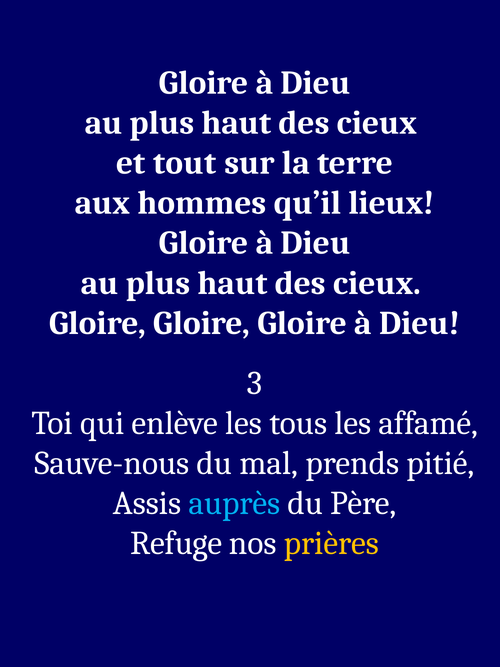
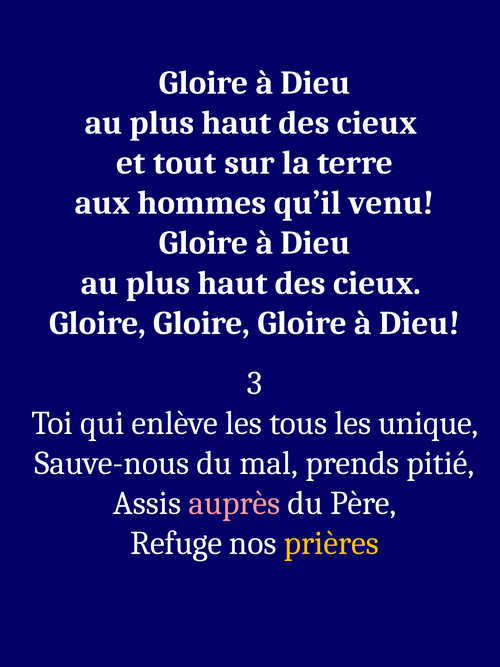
lieux: lieux -> venu
affamé: affamé -> unique
auprès colour: light blue -> pink
